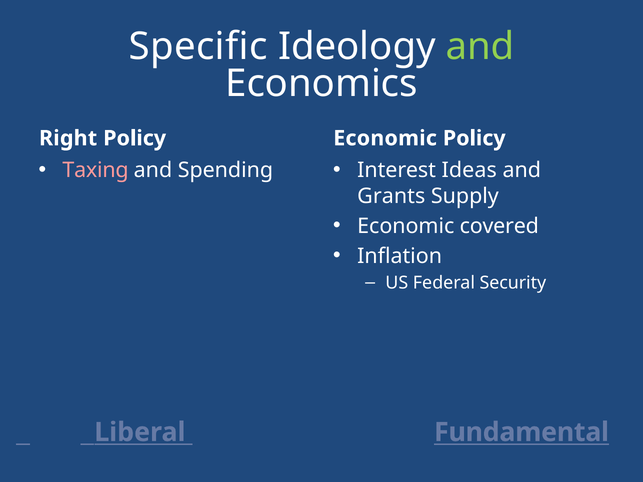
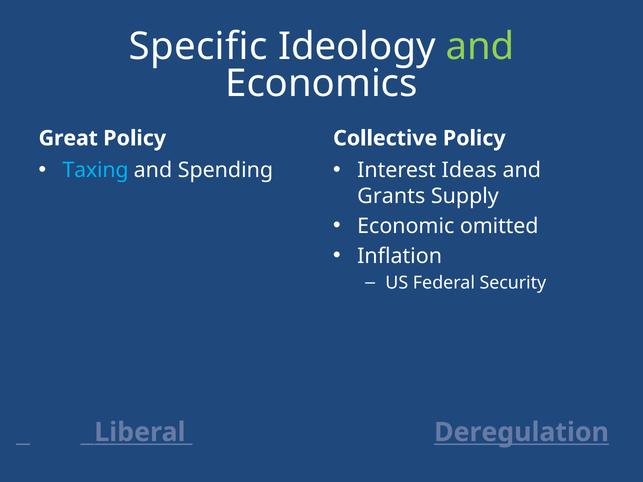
Right: Right -> Great
Economic at (385, 138): Economic -> Collective
Taxing colour: pink -> light blue
covered: covered -> omitted
Fundamental: Fundamental -> Deregulation
